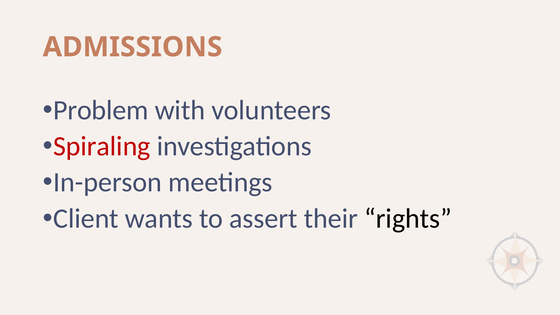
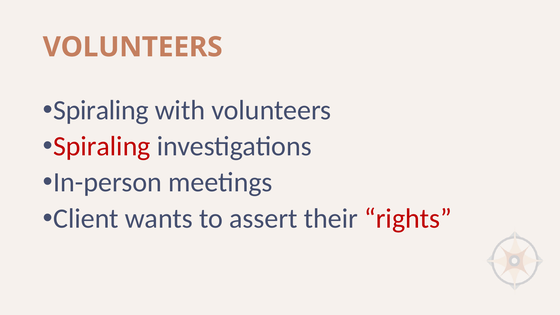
ADMISSIONS at (133, 47): ADMISSIONS -> VOLUNTEERS
Problem at (101, 110): Problem -> Spiraling
rights colour: black -> red
